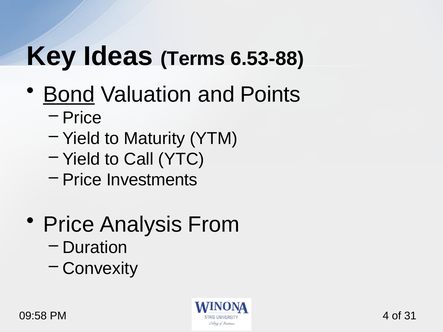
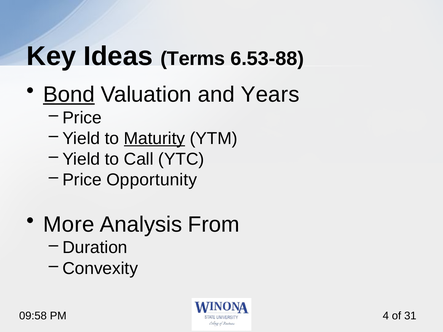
Points: Points -> Years
Maturity underline: none -> present
Investments: Investments -> Opportunity
Price at (69, 225): Price -> More
